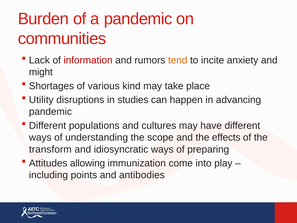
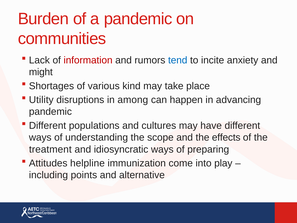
tend colour: orange -> blue
studies: studies -> among
transform: transform -> treatment
allowing: allowing -> helpline
antibodies: antibodies -> alternative
